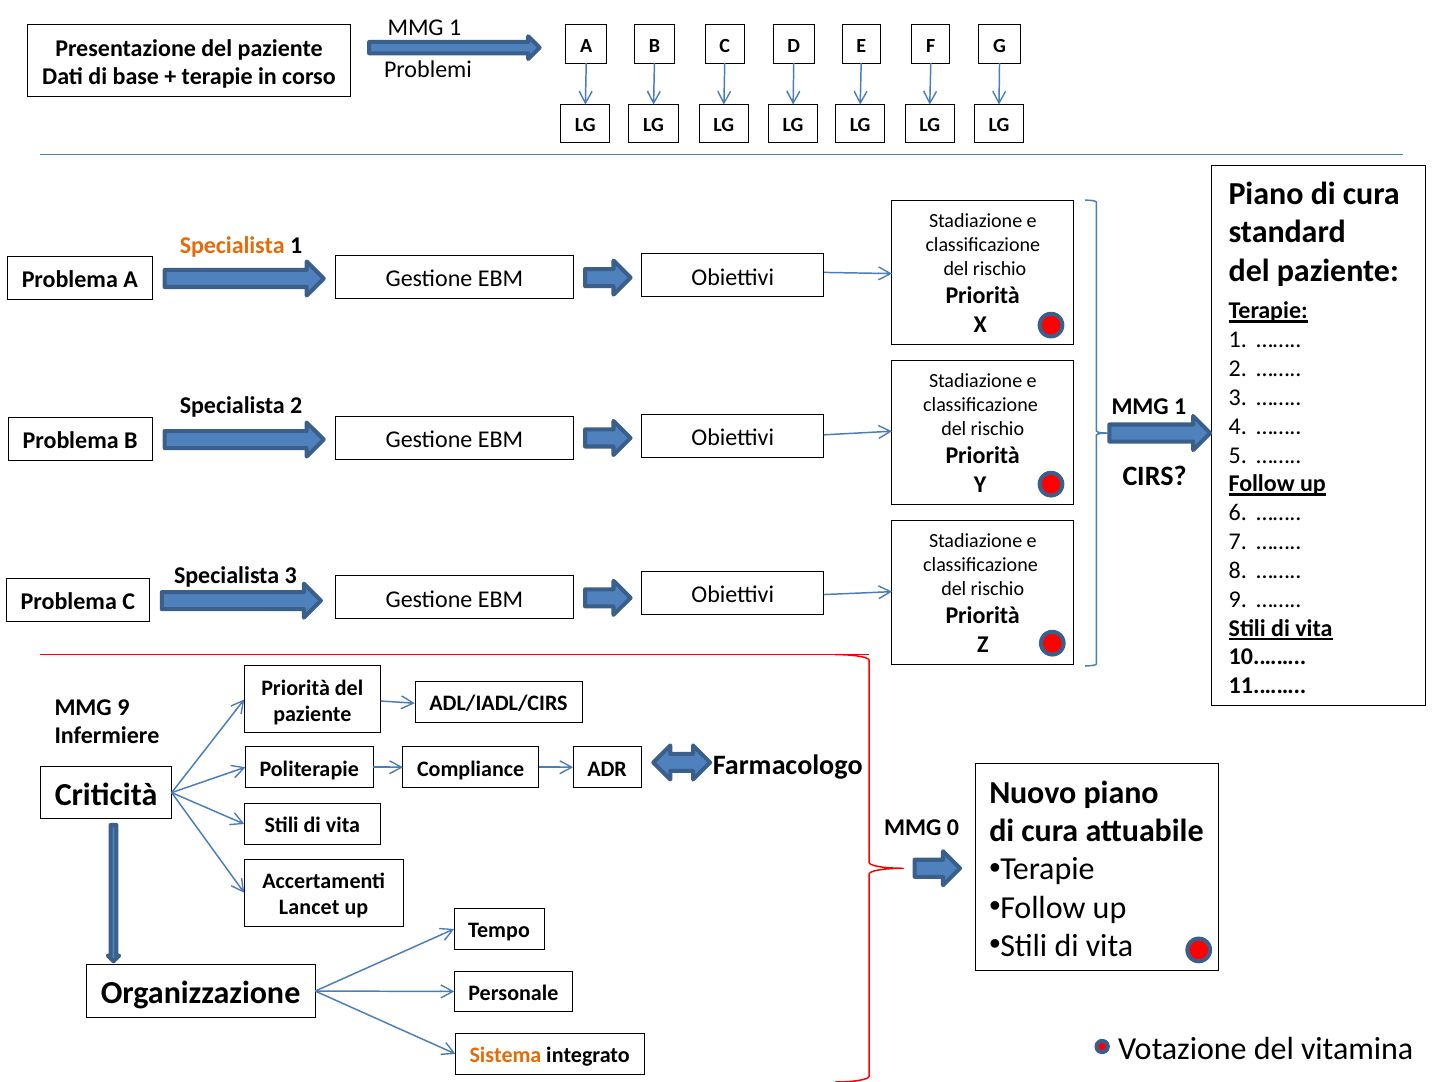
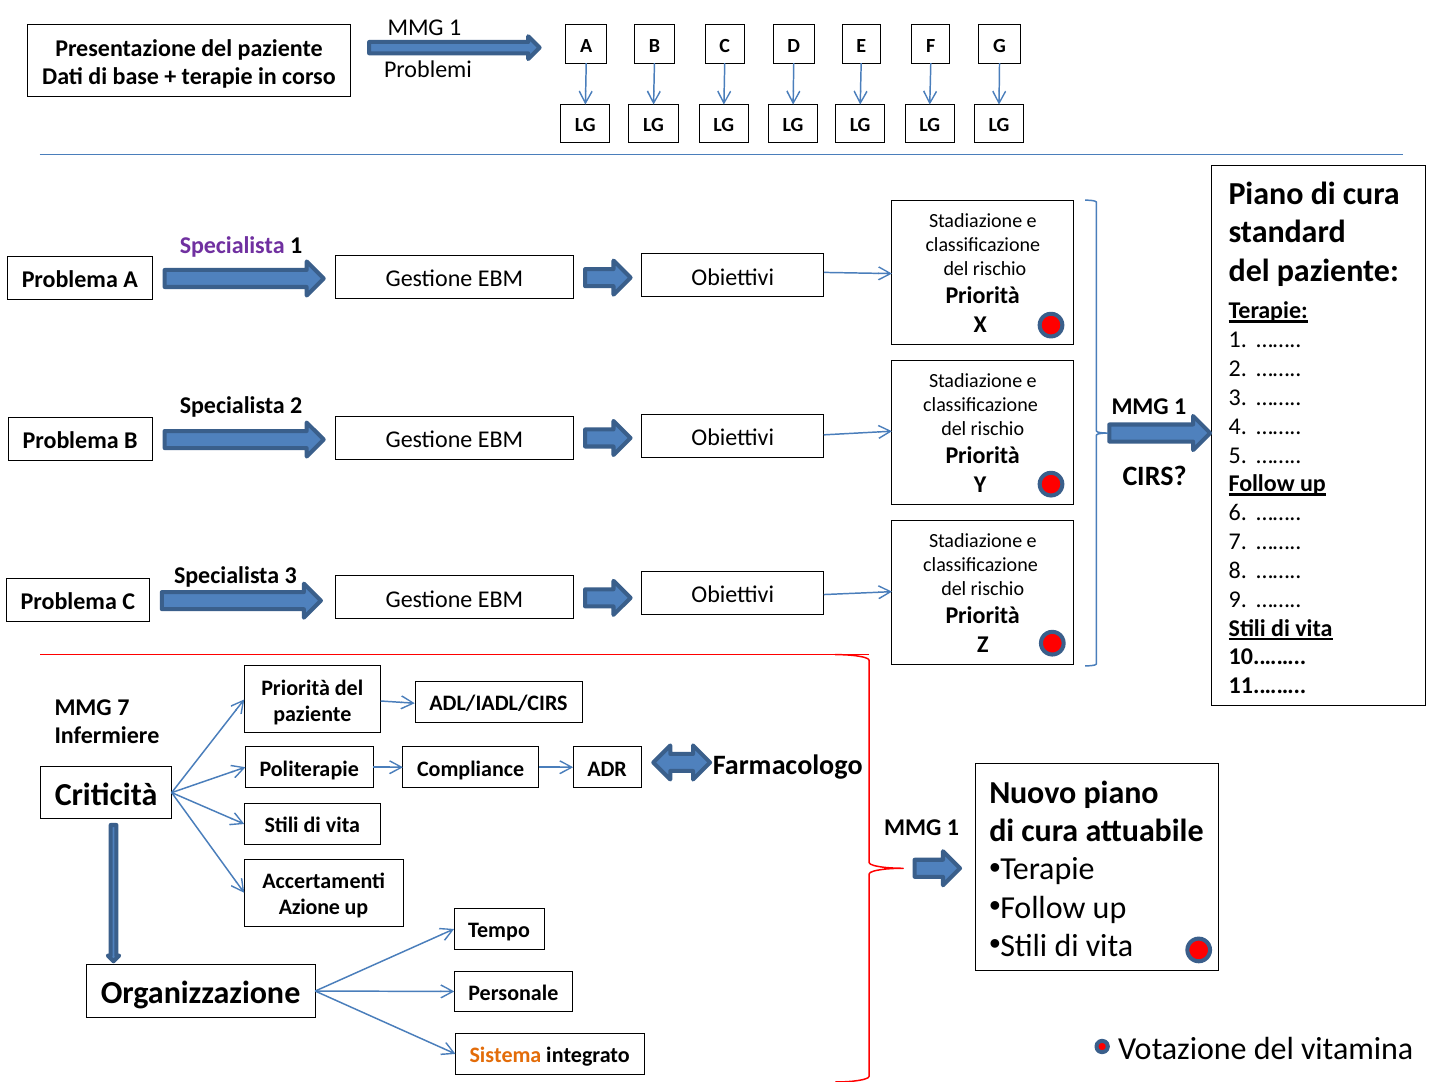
Specialista at (232, 246) colour: orange -> purple
MMG 9: 9 -> 7
0 at (953, 827): 0 -> 1
Lancet: Lancet -> Azione
